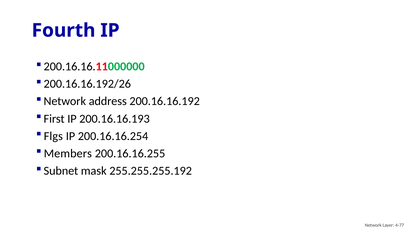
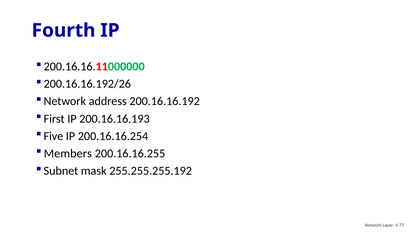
Flgs: Flgs -> Five
